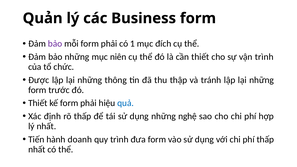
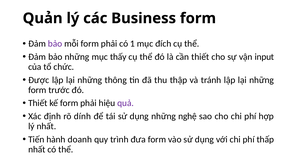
niên: niên -> thấy
vận trình: trình -> input
quả colour: blue -> purple
rõ thấp: thấp -> dính
